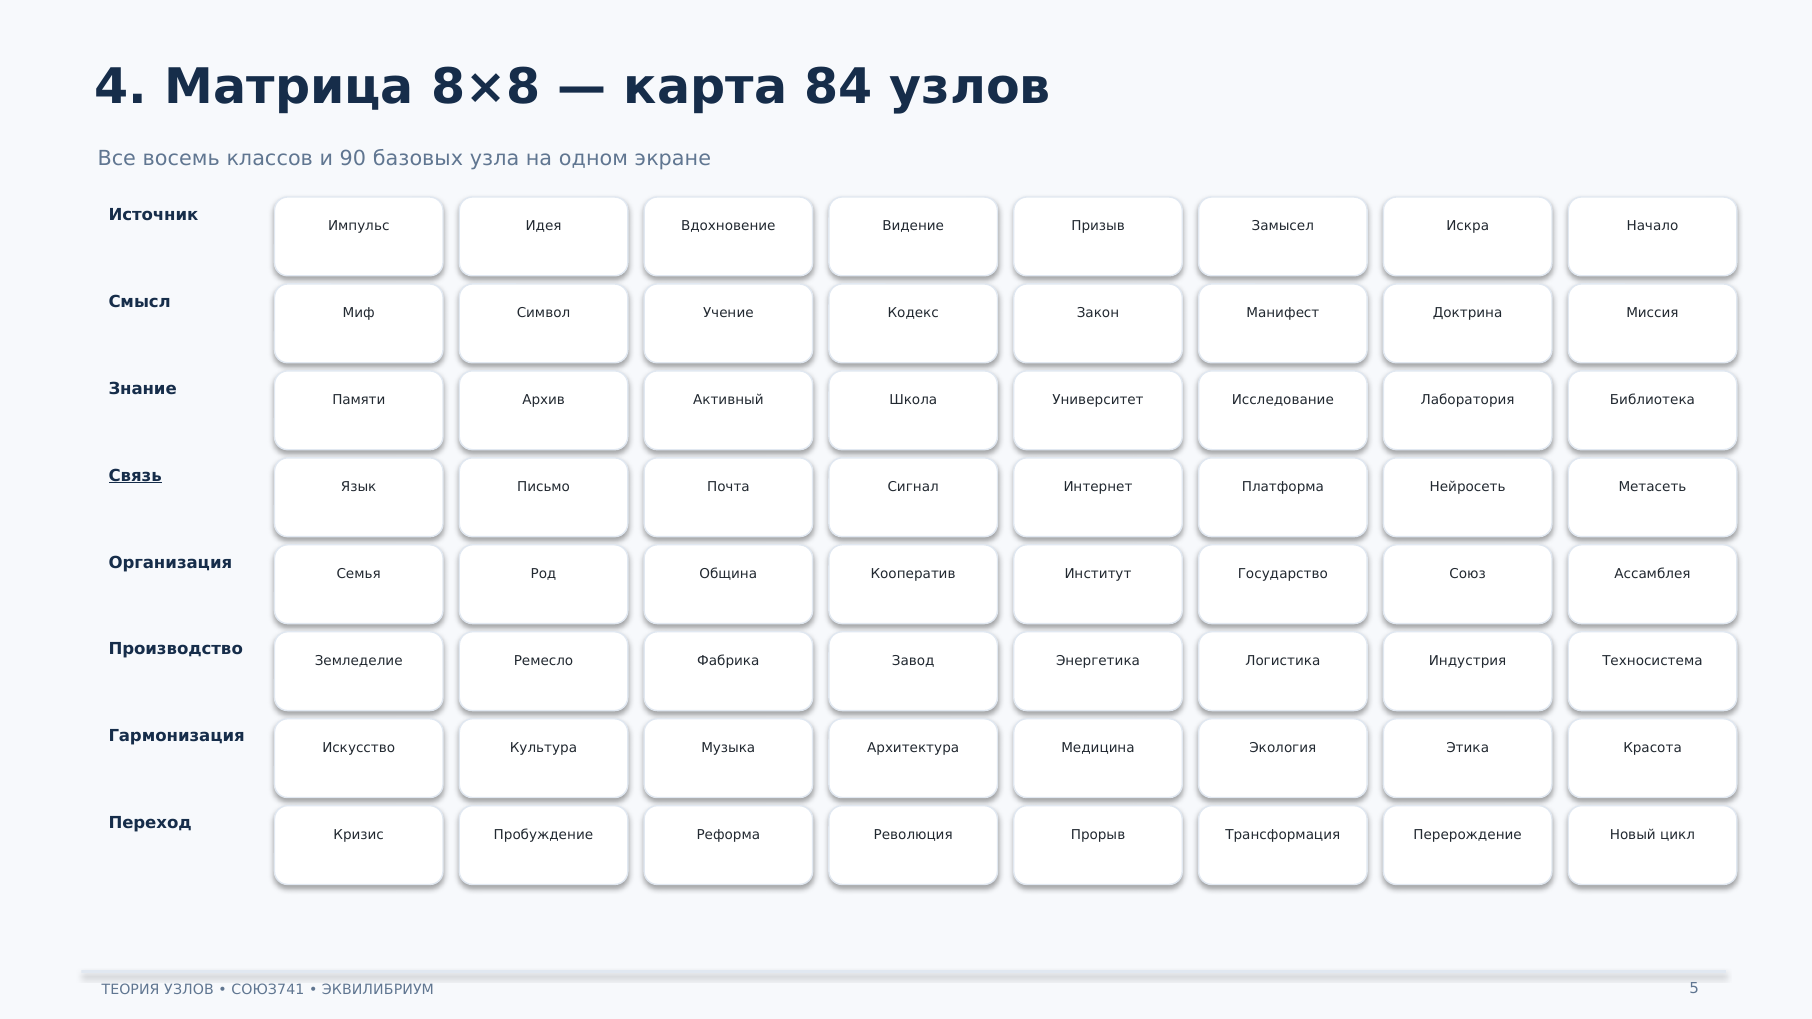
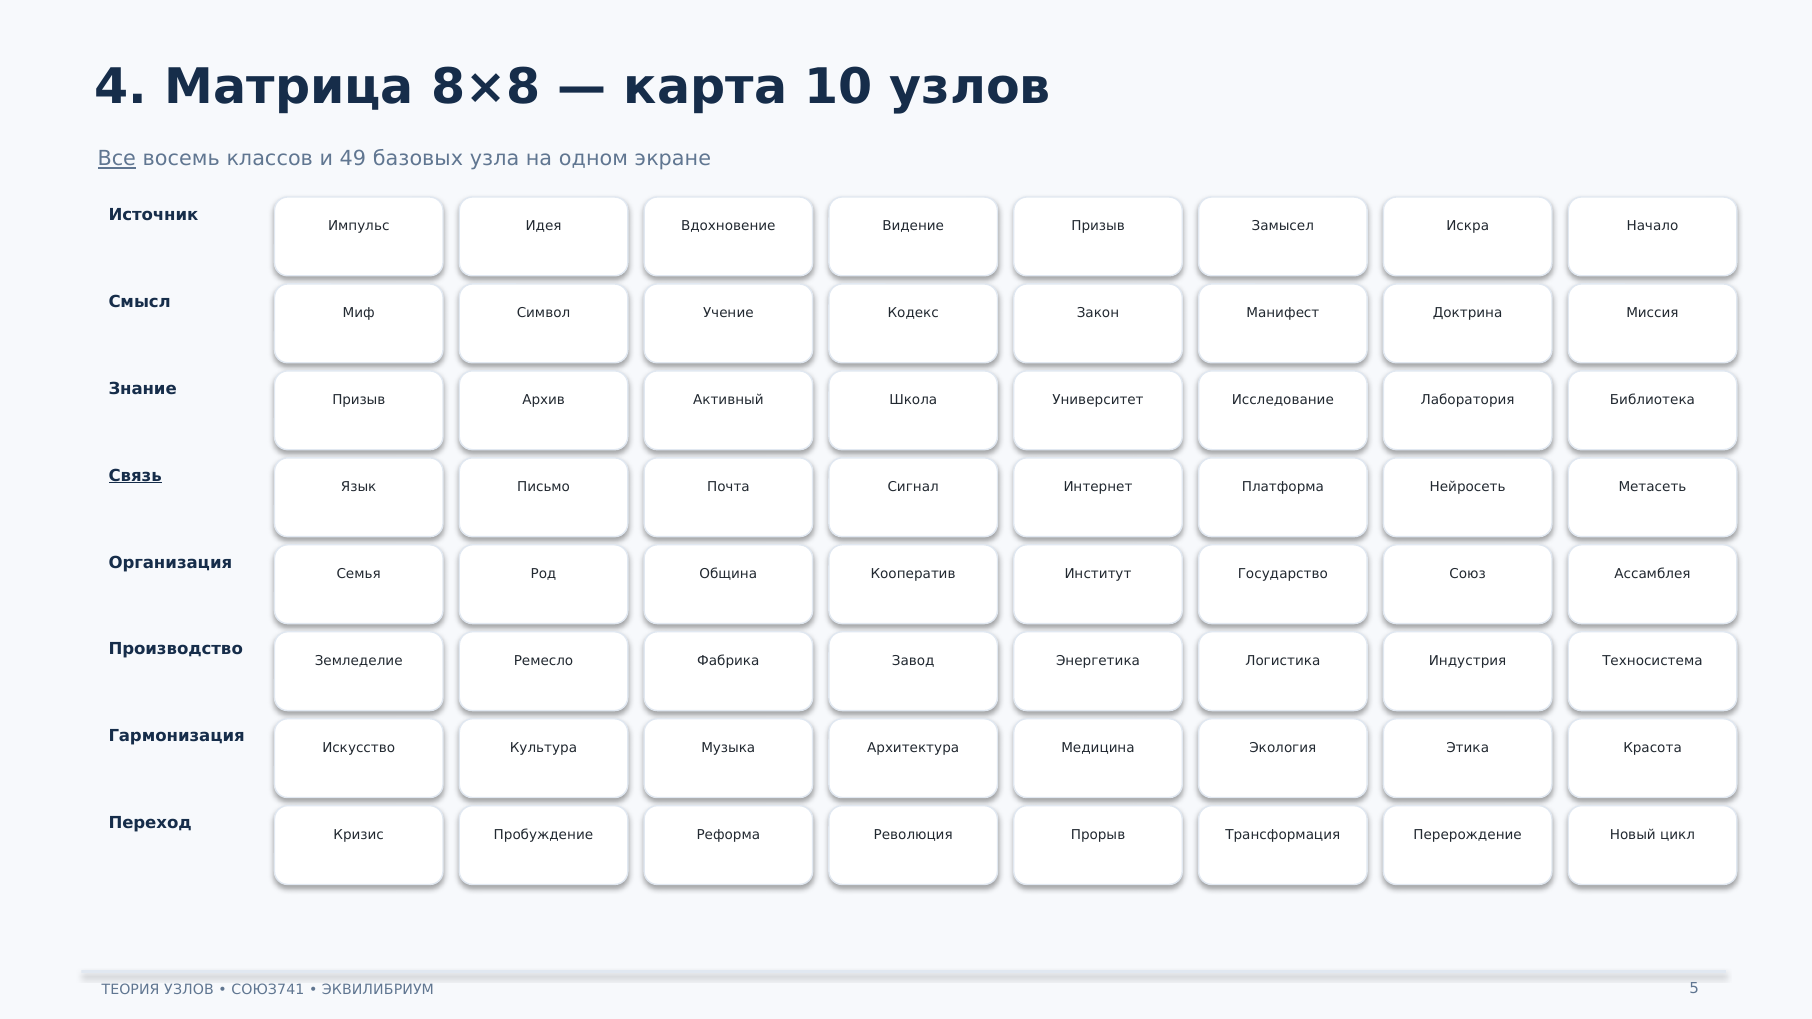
84: 84 -> 10
Все underline: none -> present
90: 90 -> 49
Памяти at (359, 400): Памяти -> Призыв
